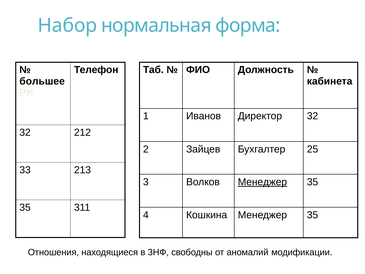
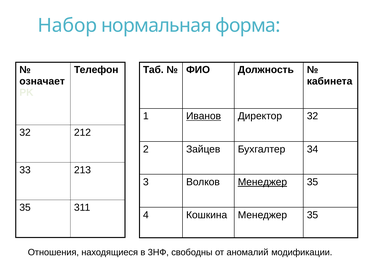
большее: большее -> означает
Иванов underline: none -> present
25: 25 -> 34
